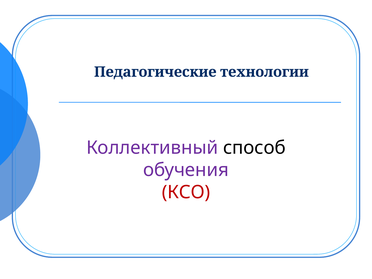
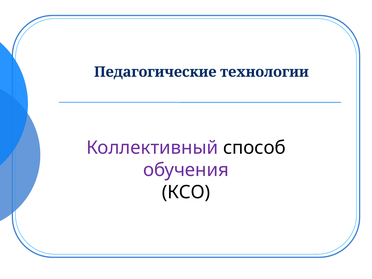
КСО colour: red -> black
